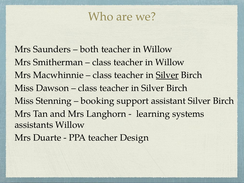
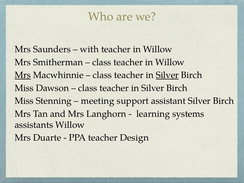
both: both -> with
Mrs at (23, 75) underline: none -> present
booking: booking -> meeting
